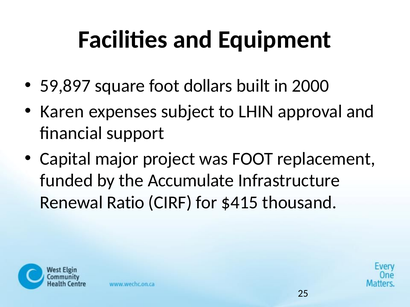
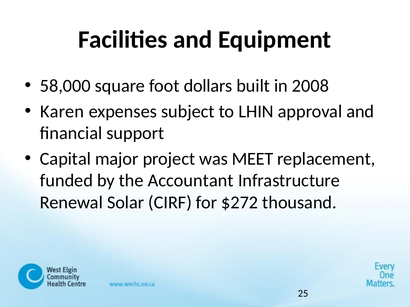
59,897: 59,897 -> 58,000
2000: 2000 -> 2008
was FOOT: FOOT -> MEET
Accumulate: Accumulate -> Accountant
Ratio: Ratio -> Solar
$415: $415 -> $272
